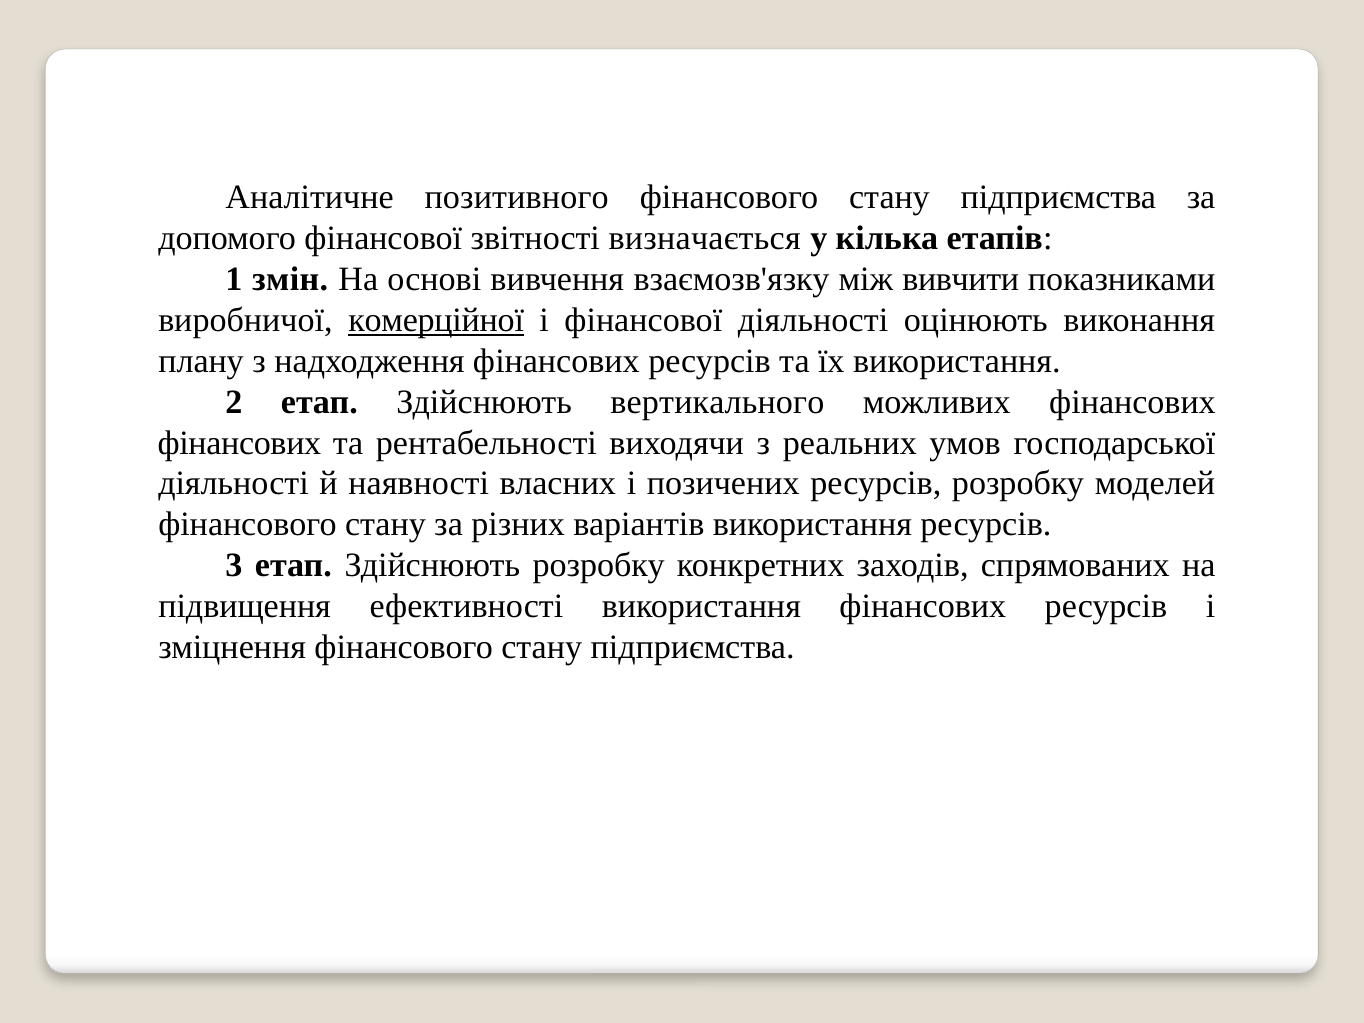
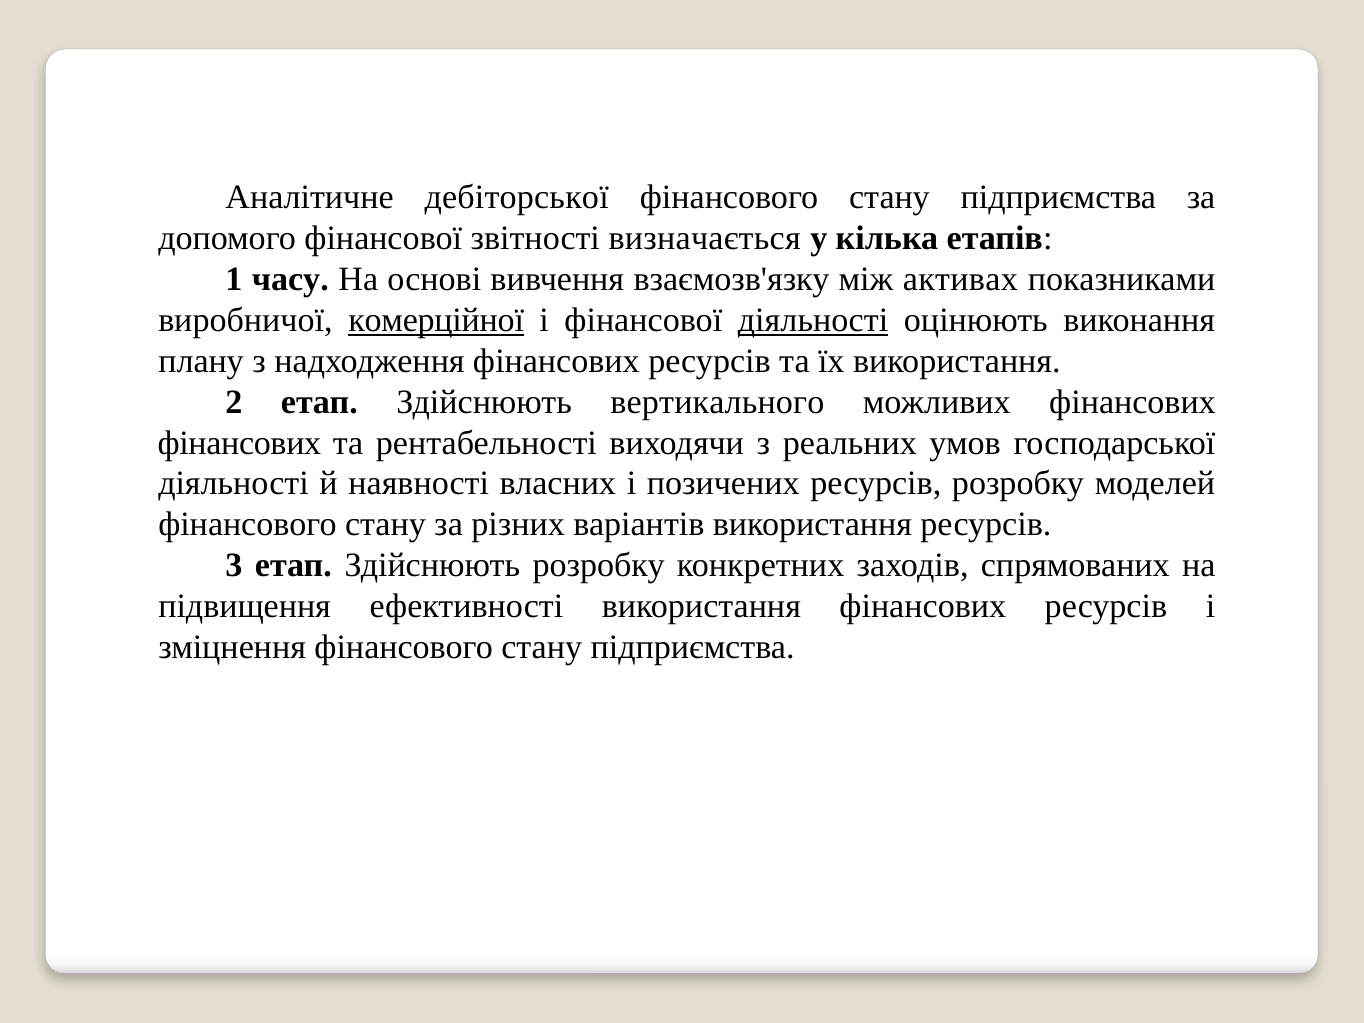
позитивного: позитивного -> дебіторської
змін: змін -> часу
вивчити: вивчити -> активах
діяльності at (813, 320) underline: none -> present
